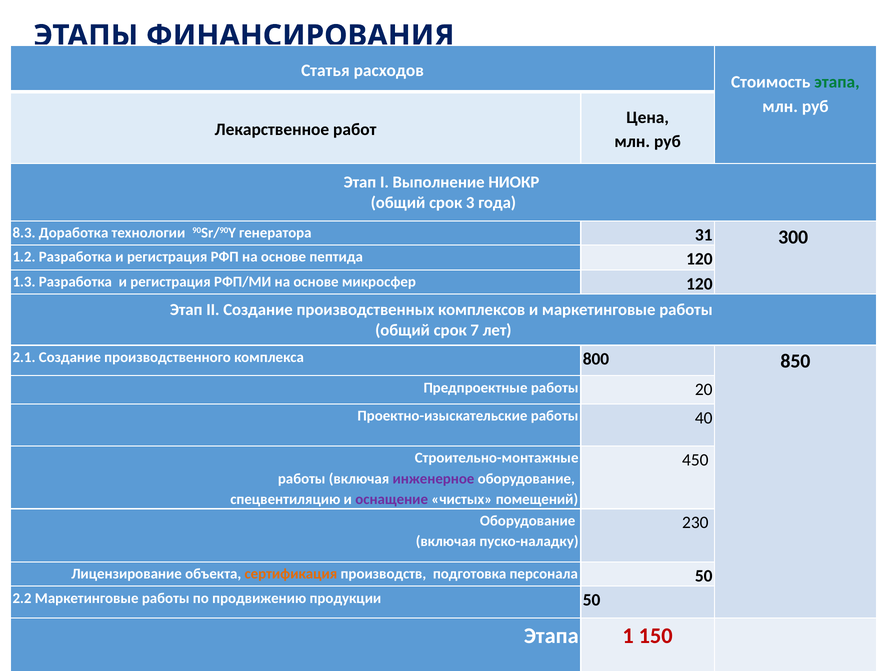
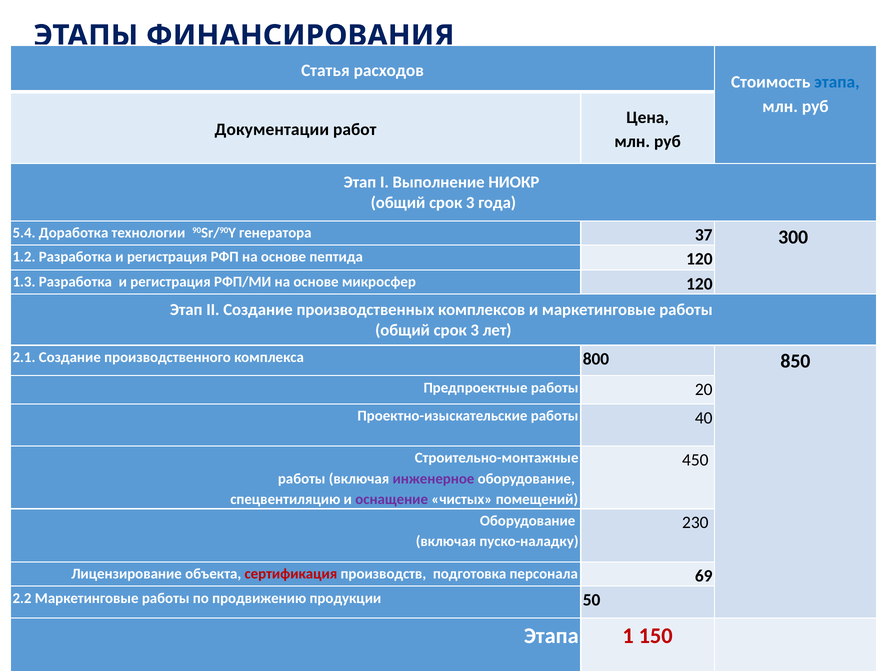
этапа at (837, 82) colour: green -> blue
Лекарственное: Лекарственное -> Документации
8.3: 8.3 -> 5.4
31: 31 -> 37
7 at (475, 330): 7 -> 3
сертификация colour: orange -> red
персонала 50: 50 -> 69
